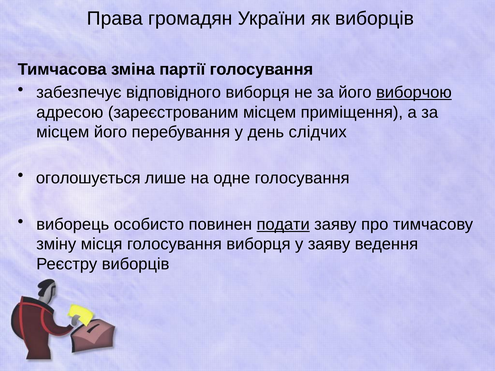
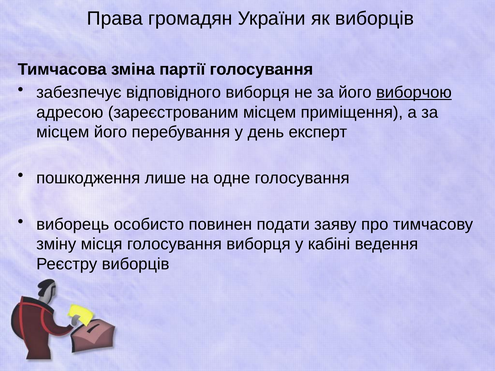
слідчих: слідчих -> експерт
оголошується: оголошується -> пошкодження
подати underline: present -> none
у заяву: заяву -> кабіні
